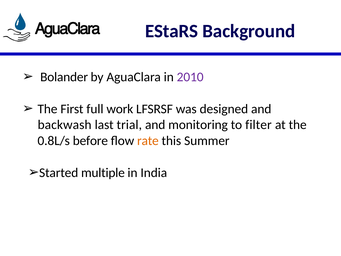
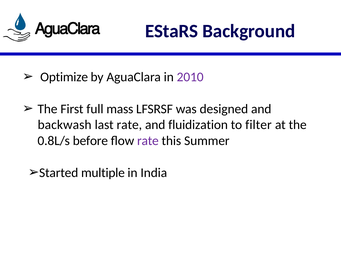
Bolander: Bolander -> Optimize
work: work -> mass
last trial: trial -> rate
monitoring: monitoring -> fluidization
rate at (148, 141) colour: orange -> purple
